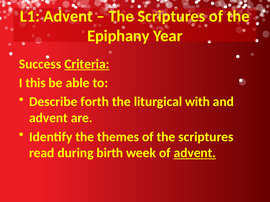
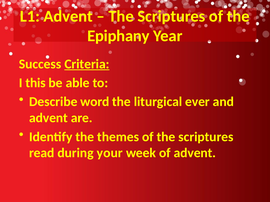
forth: forth -> word
with: with -> ever
birth: birth -> your
advent at (195, 153) underline: present -> none
